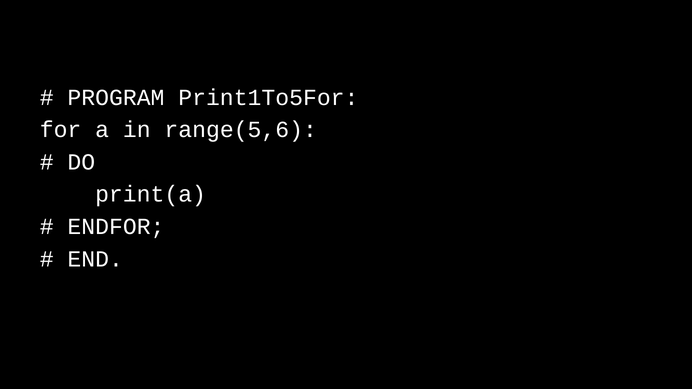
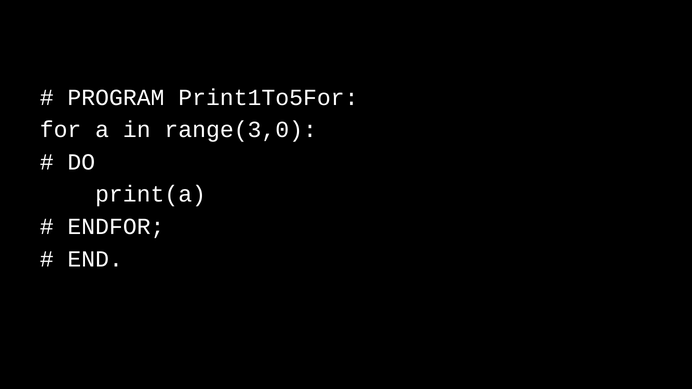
range(5,6: range(5,6 -> range(3,0
